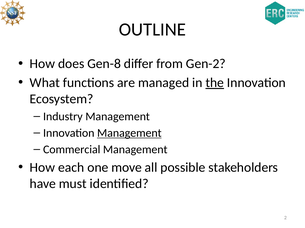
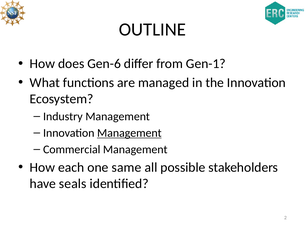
Gen-8: Gen-8 -> Gen-6
Gen-2: Gen-2 -> Gen-1
the underline: present -> none
move: move -> same
must: must -> seals
